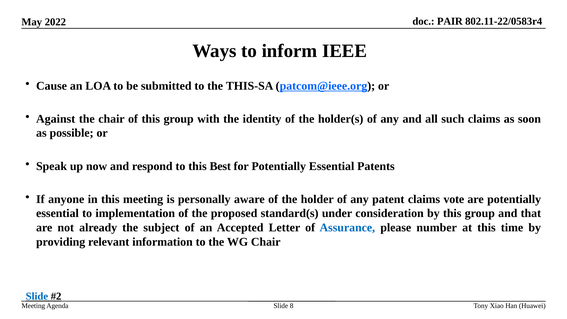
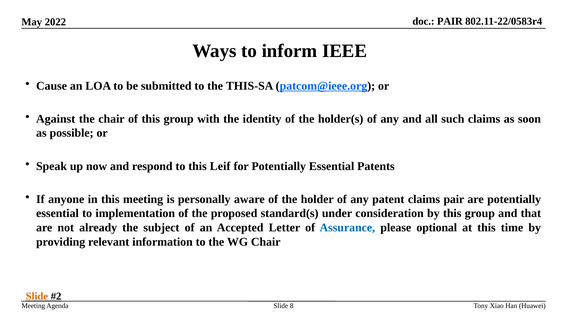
Best: Best -> Leif
claims vote: vote -> pair
number: number -> optional
Slide at (37, 296) colour: blue -> orange
